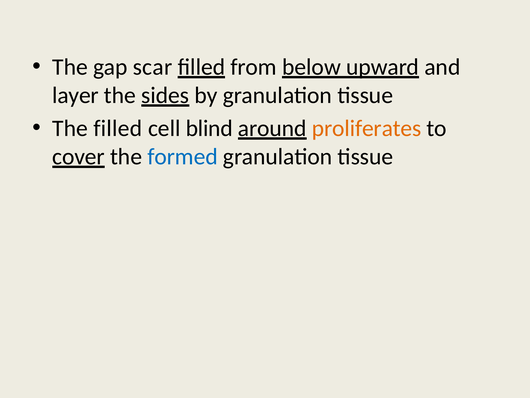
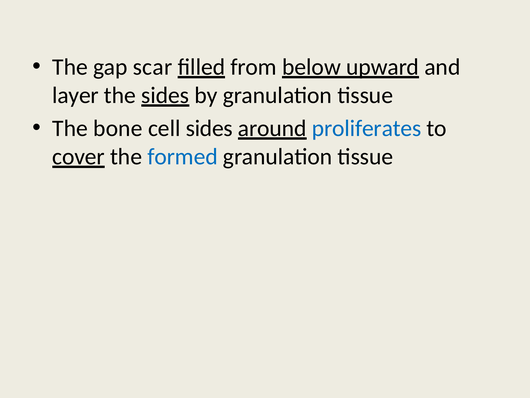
The filled: filled -> bone
cell blind: blind -> sides
proliferates colour: orange -> blue
